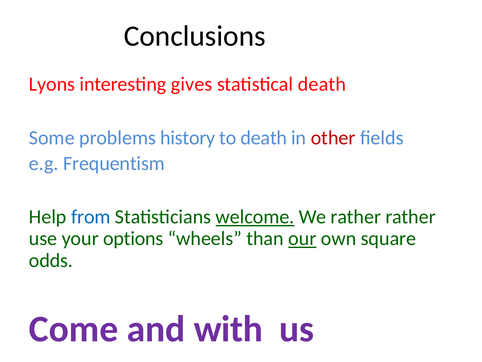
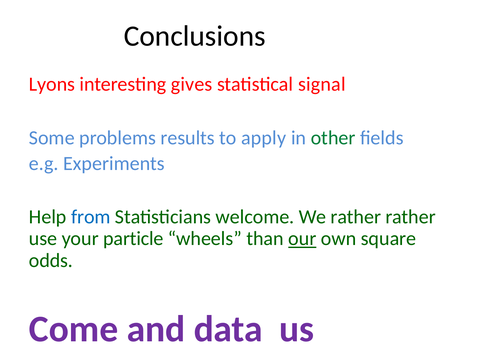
statistical death: death -> signal
history: history -> results
to death: death -> apply
other colour: red -> green
Frequentism: Frequentism -> Experiments
welcome underline: present -> none
options: options -> particle
with: with -> data
